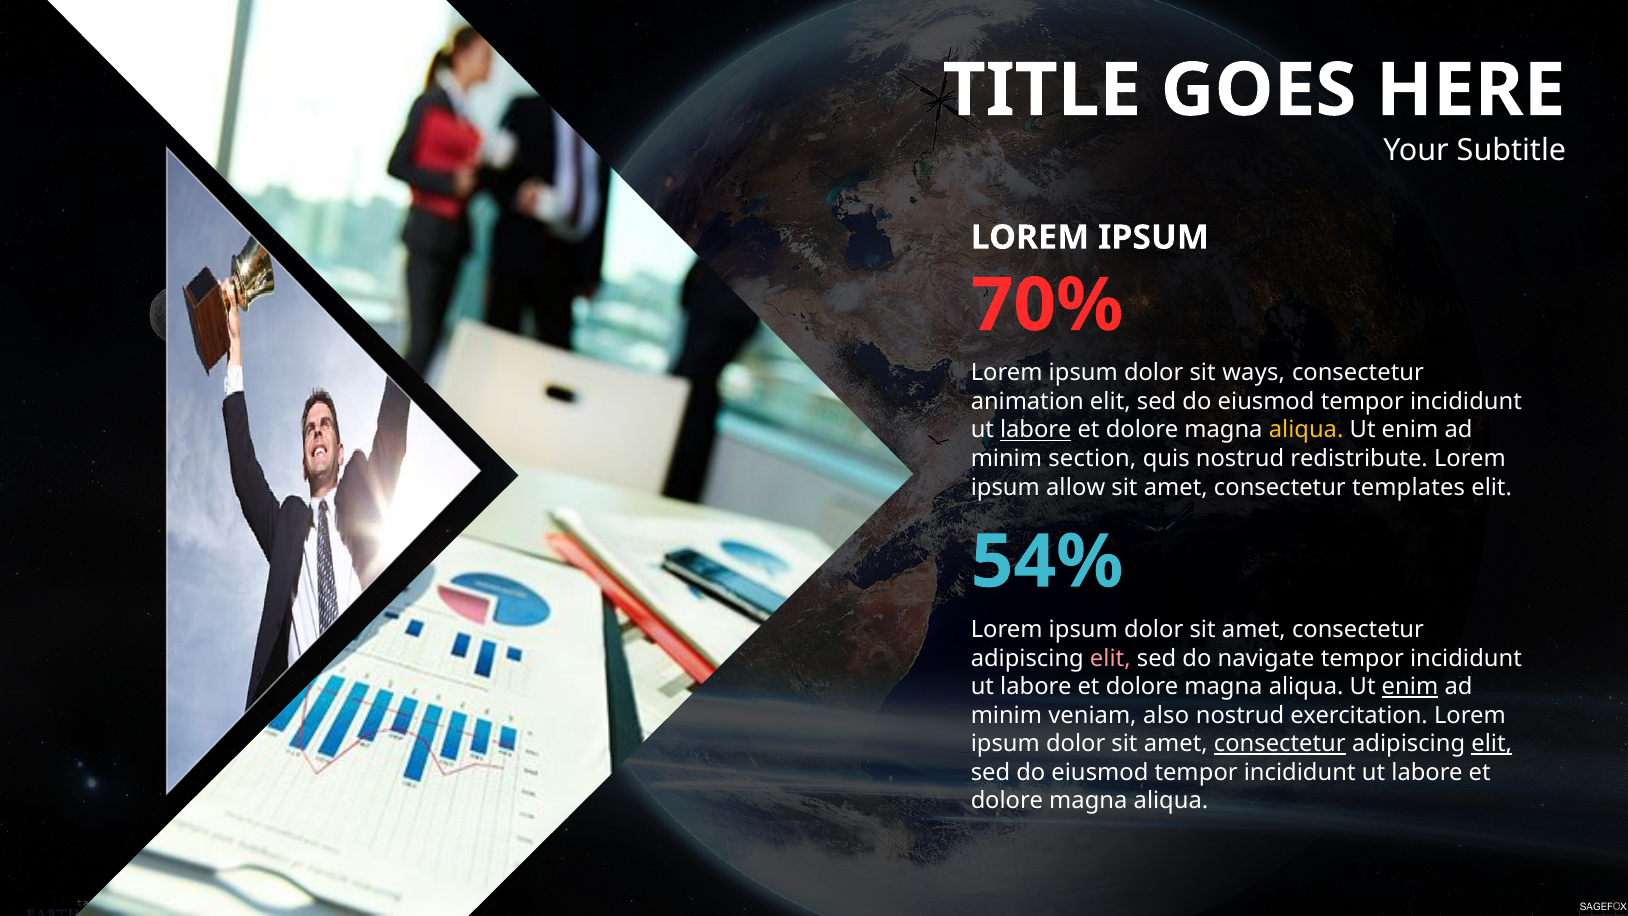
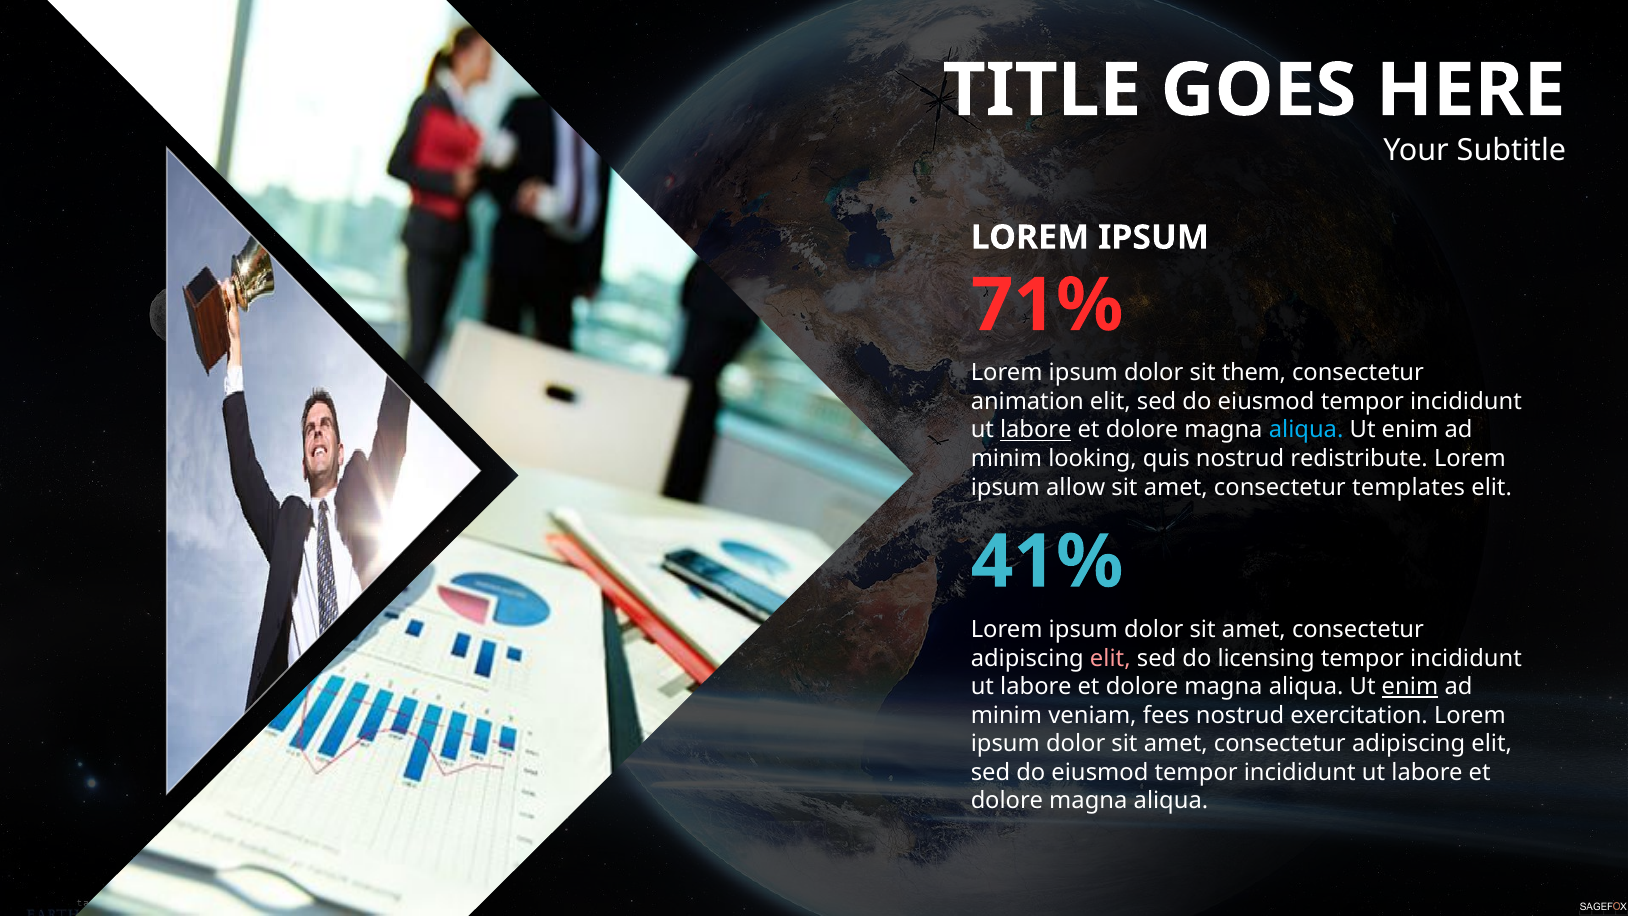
70%: 70% -> 71%
ways: ways -> them
aliqua at (1306, 430) colour: yellow -> light blue
section: section -> looking
54%: 54% -> 41%
navigate: navigate -> licensing
also: also -> fees
consectetur at (1280, 744) underline: present -> none
elit at (1492, 744) underline: present -> none
